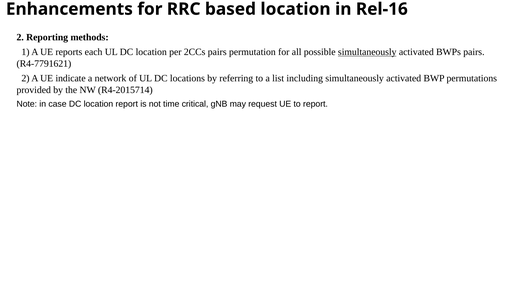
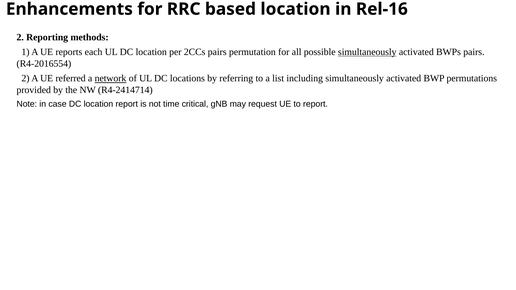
R4-7791621: R4-7791621 -> R4-2016554
indicate: indicate -> referred
network underline: none -> present
R4-2015714: R4-2015714 -> R4-2414714
